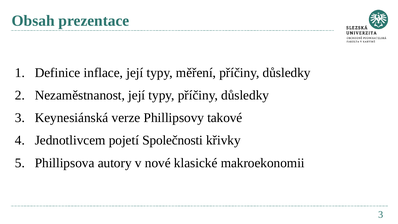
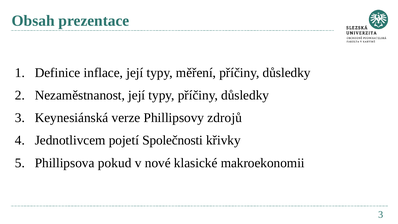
takové: takové -> zdrojů
autory: autory -> pokud
